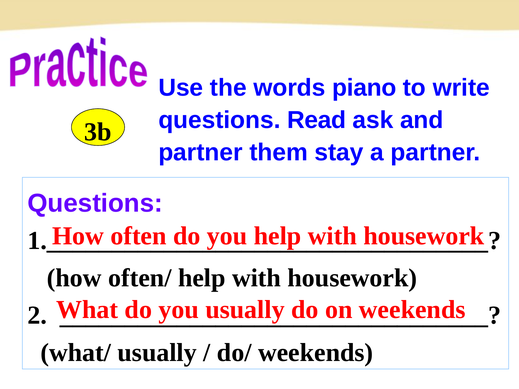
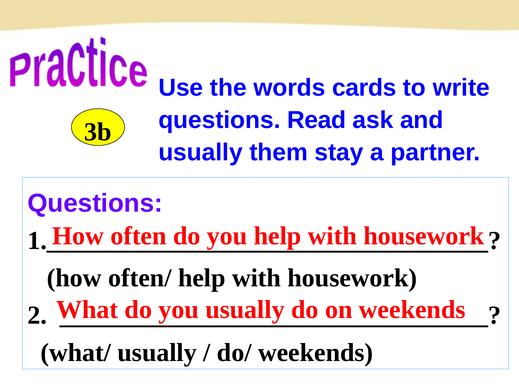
piano: piano -> cards
partner at (201, 152): partner -> usually
